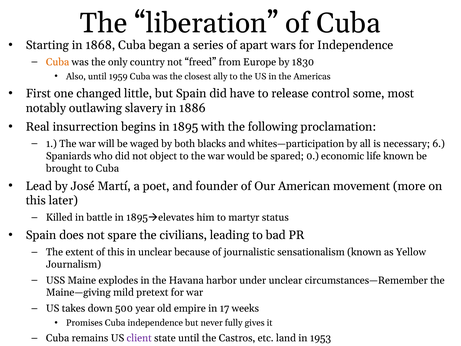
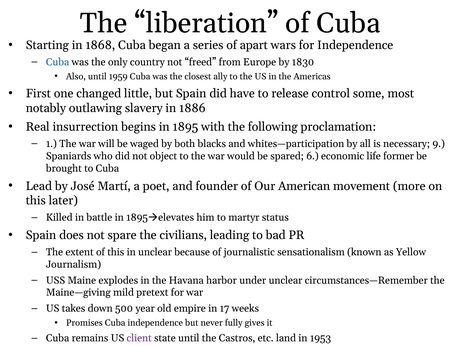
Cuba at (58, 62) colour: orange -> blue
6: 6 -> 9
0: 0 -> 6
life known: known -> former
